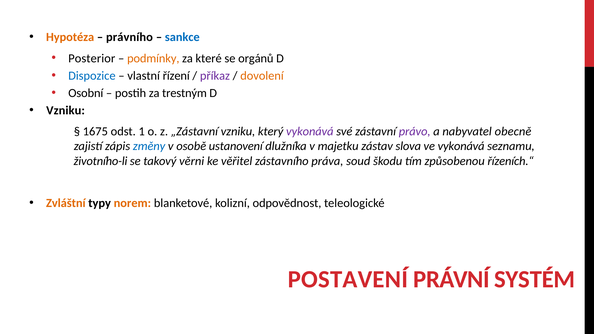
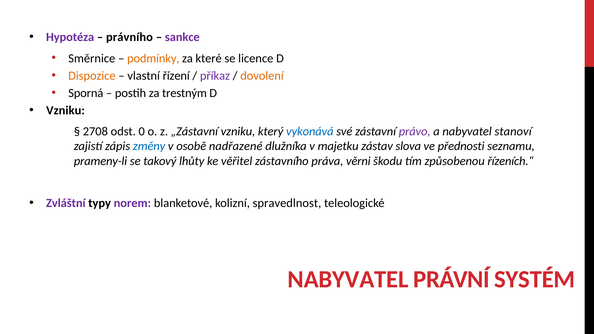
Hypotéza colour: orange -> purple
sankce colour: blue -> purple
Posterior: Posterior -> Směrnice
orgánů: orgánů -> licence
Dispozice colour: blue -> orange
Osobní: Osobní -> Sporná
1675: 1675 -> 2708
1: 1 -> 0
vykonává at (310, 131) colour: purple -> blue
obecně: obecně -> stanoví
ustanovení: ustanovení -> nadřazené
ve vykonává: vykonává -> přednosti
životního-li: životního-li -> prameny-li
věrni: věrni -> lhůty
soud: soud -> věrni
Zvláštní colour: orange -> purple
norem colour: orange -> purple
odpovědnost: odpovědnost -> spravedlnost
POSTAVENÍ at (348, 279): POSTAVENÍ -> NABYVATEL
